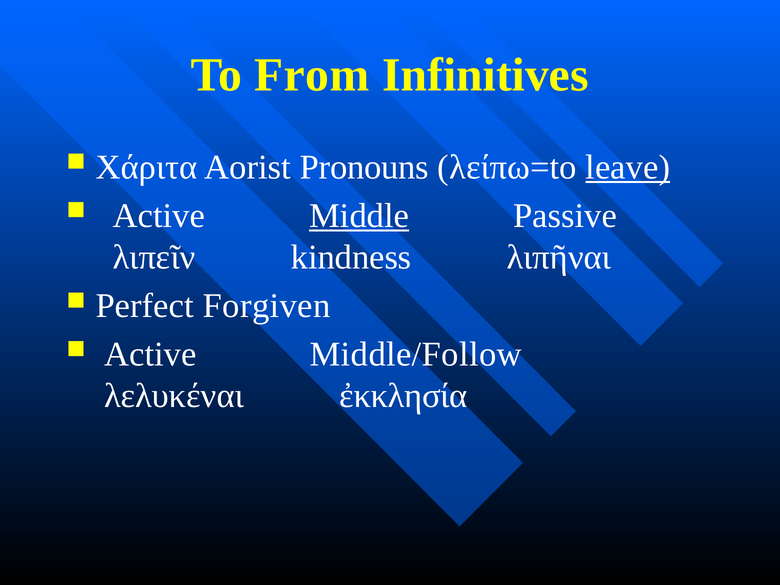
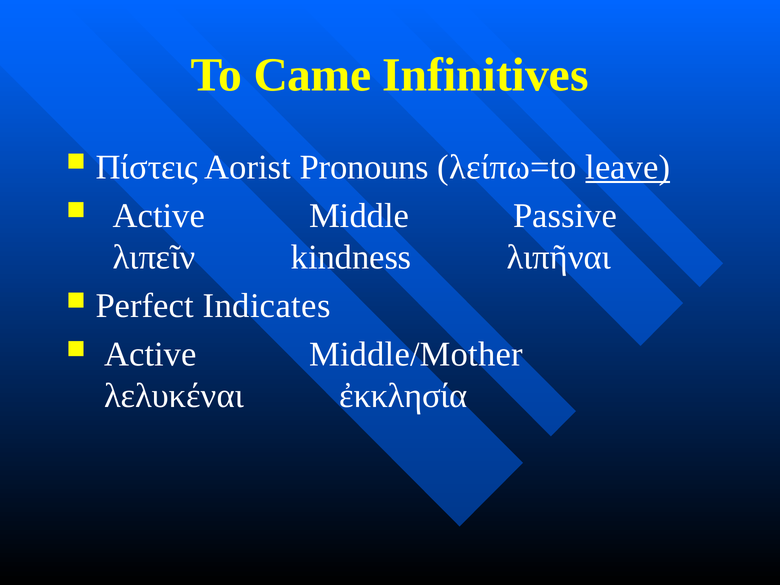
From: From -> Came
Χάριτα: Χάριτα -> Πίστεις
Middle underline: present -> none
Forgiven: Forgiven -> Indicates
Middle/Follow: Middle/Follow -> Middle/Mother
